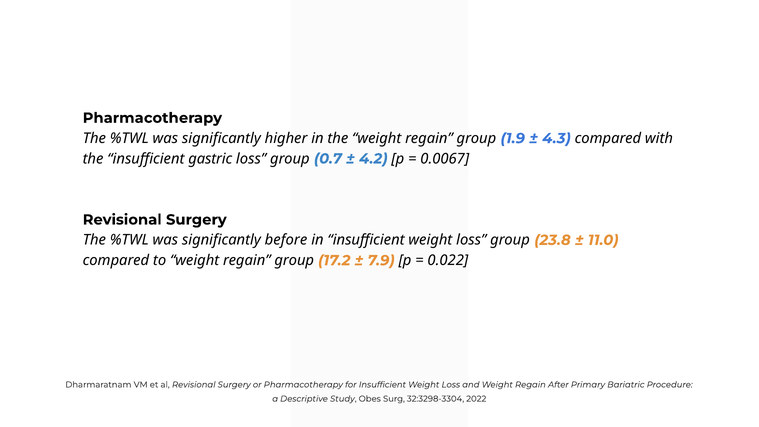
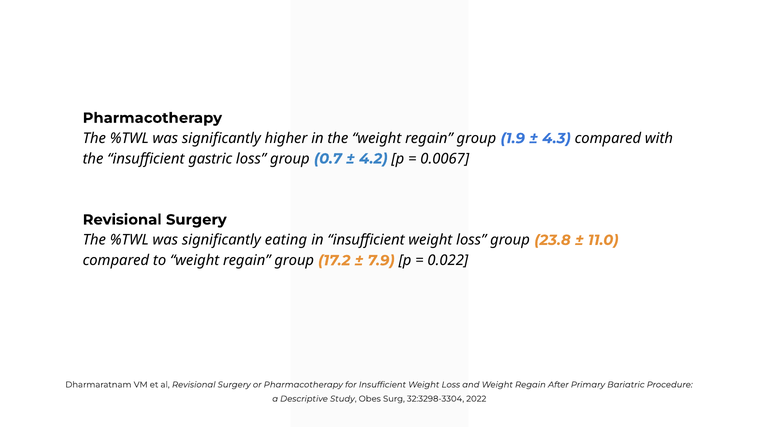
before: before -> eating
